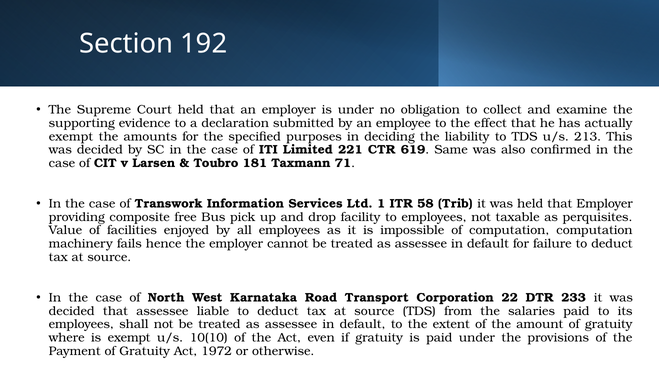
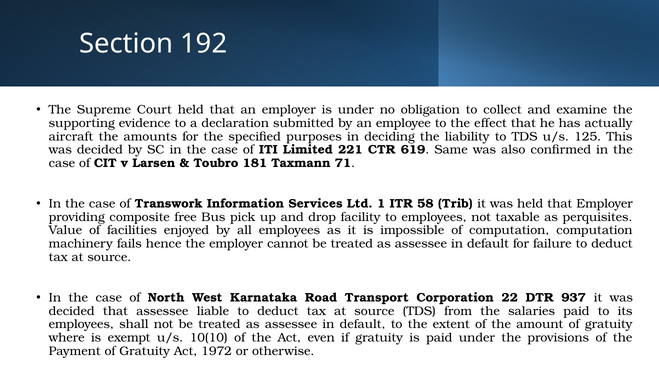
exempt at (71, 136): exempt -> aircraft
213: 213 -> 125
233: 233 -> 937
